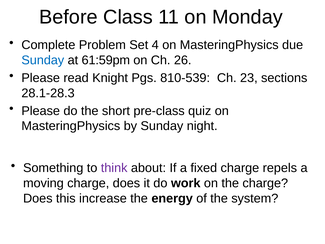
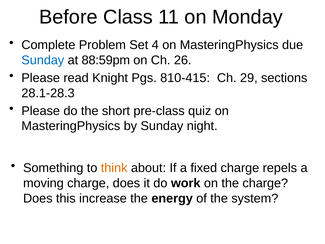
61:59pm: 61:59pm -> 88:59pm
810-539: 810-539 -> 810-415
23: 23 -> 29
think colour: purple -> orange
